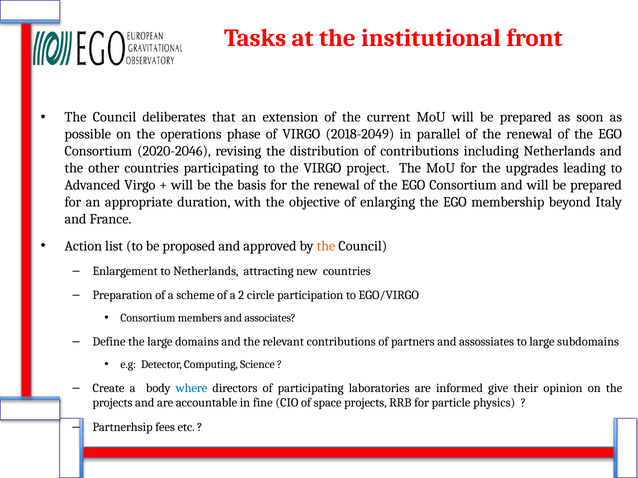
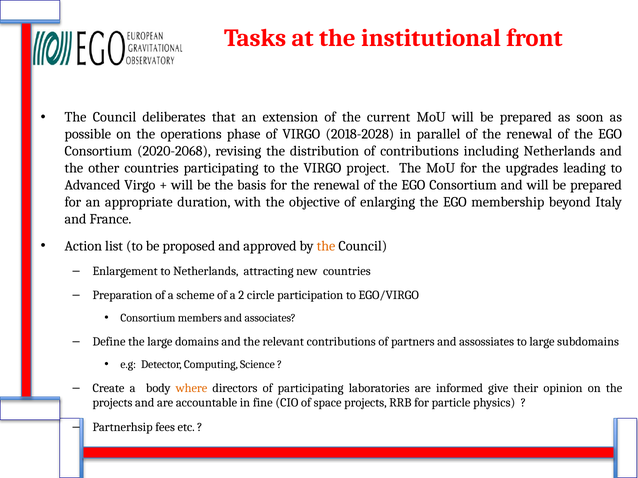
2018-2049: 2018-2049 -> 2018-2028
2020-2046: 2020-2046 -> 2020-2068
where colour: blue -> orange
